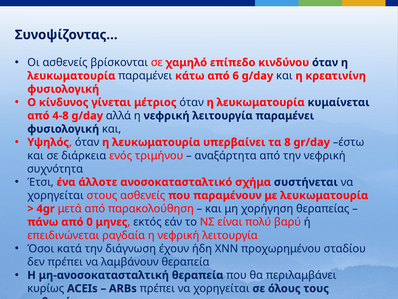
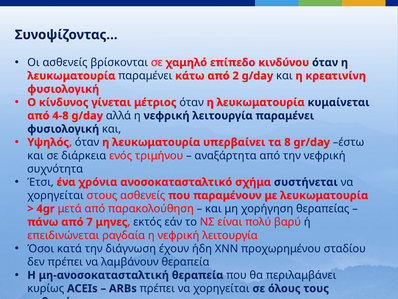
6: 6 -> 2
άλλοτε: άλλοτε -> χρόνια
0: 0 -> 7
